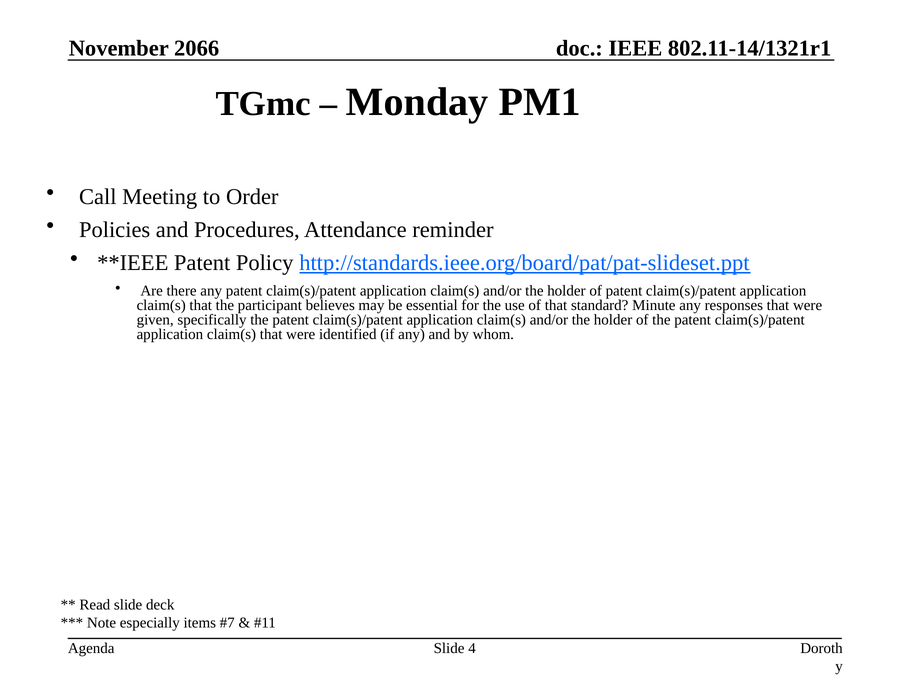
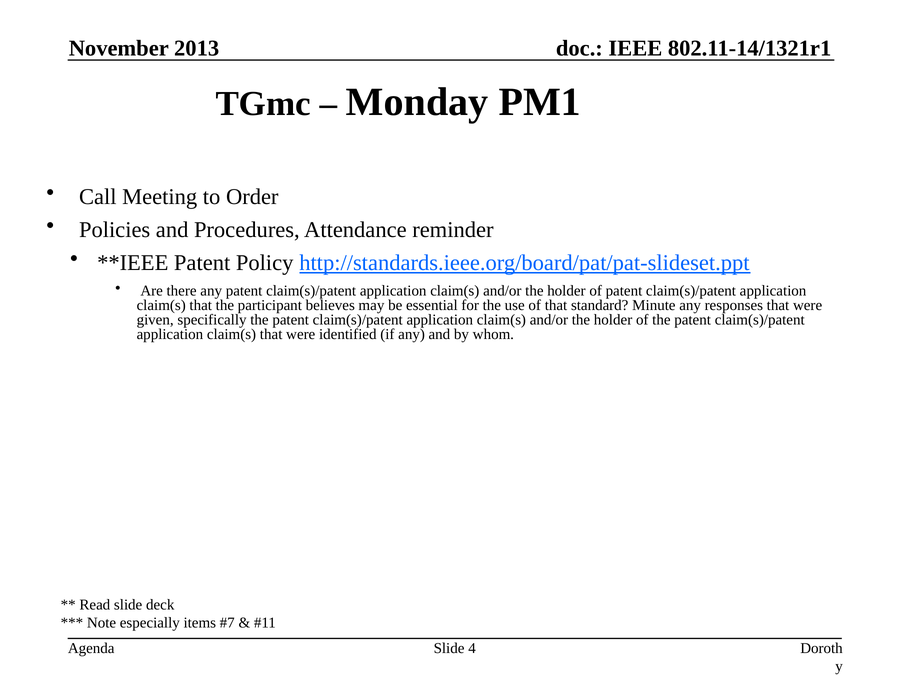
2066: 2066 -> 2013
